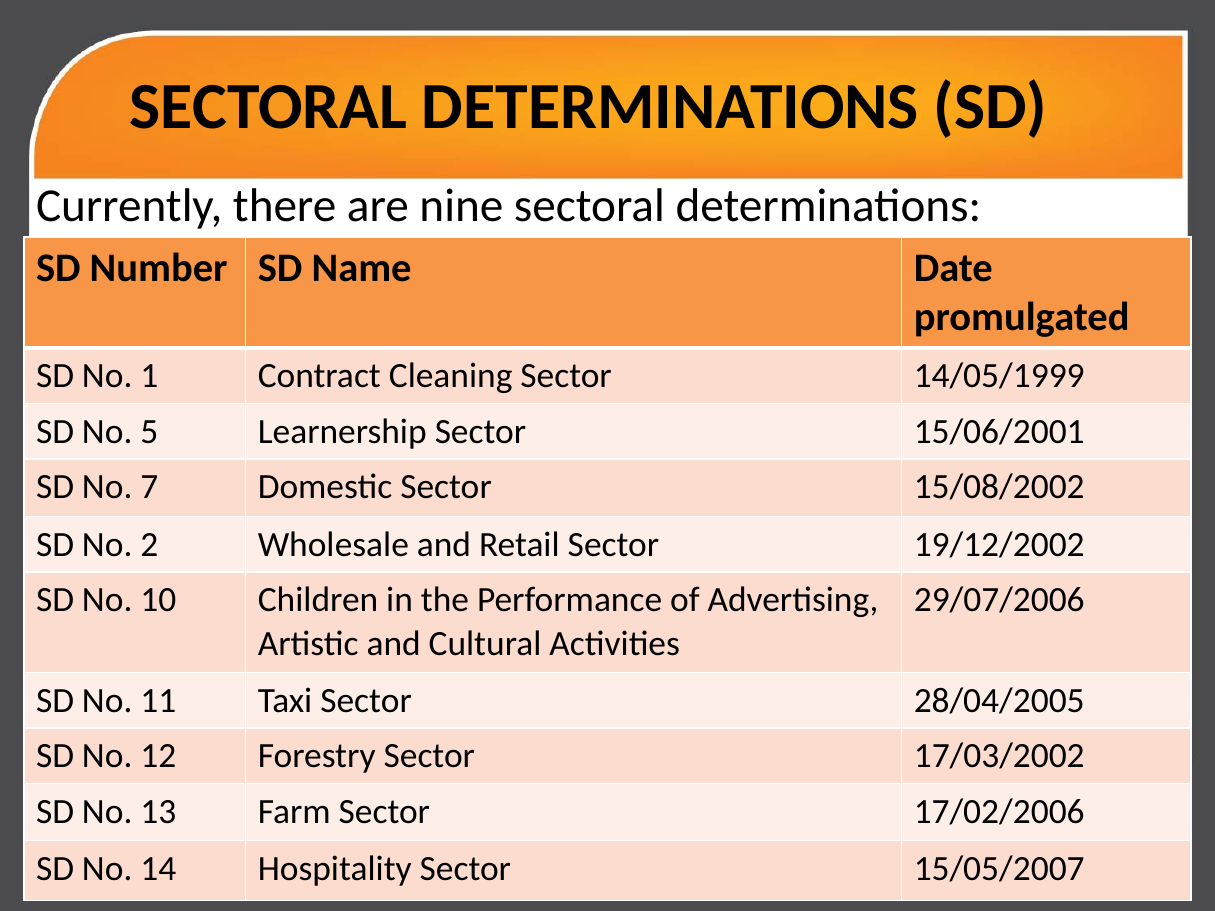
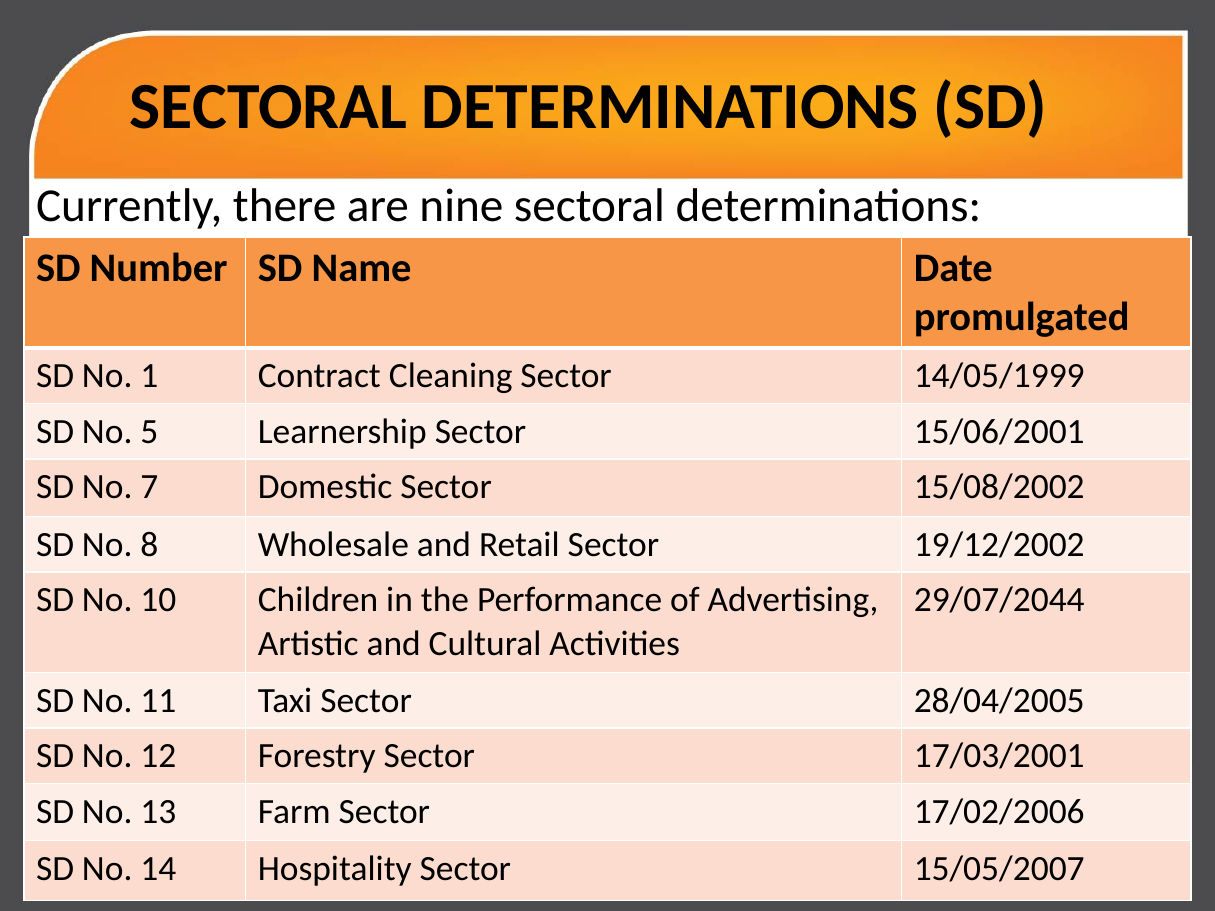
2: 2 -> 8
29/07/2006: 29/07/2006 -> 29/07/2044
17/03/2002: 17/03/2002 -> 17/03/2001
